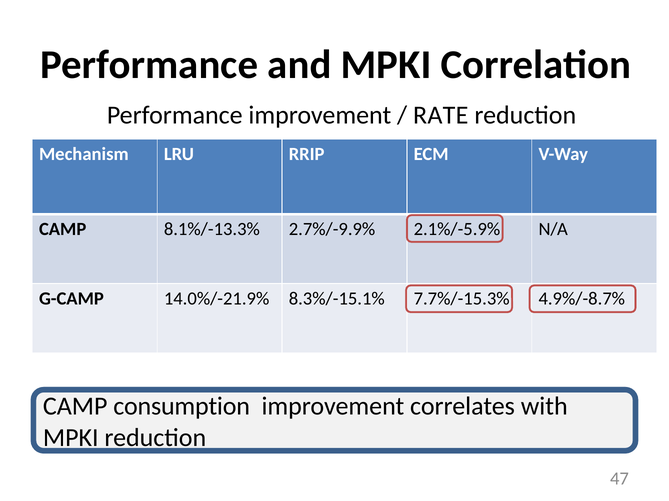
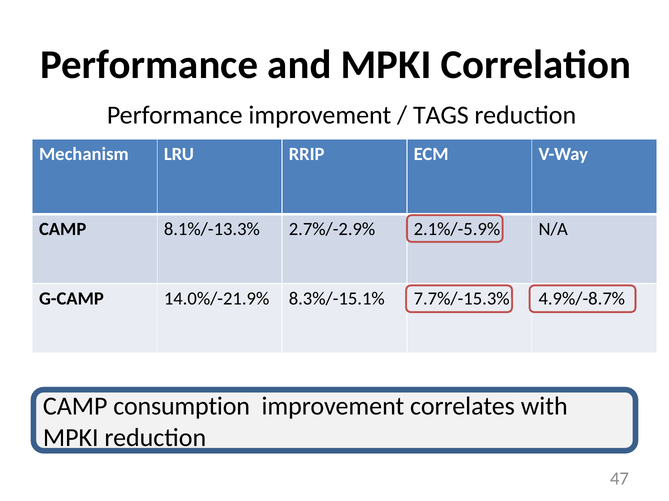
RATE: RATE -> TAGS
2.7%/-9.9%: 2.7%/-9.9% -> 2.7%/-2.9%
